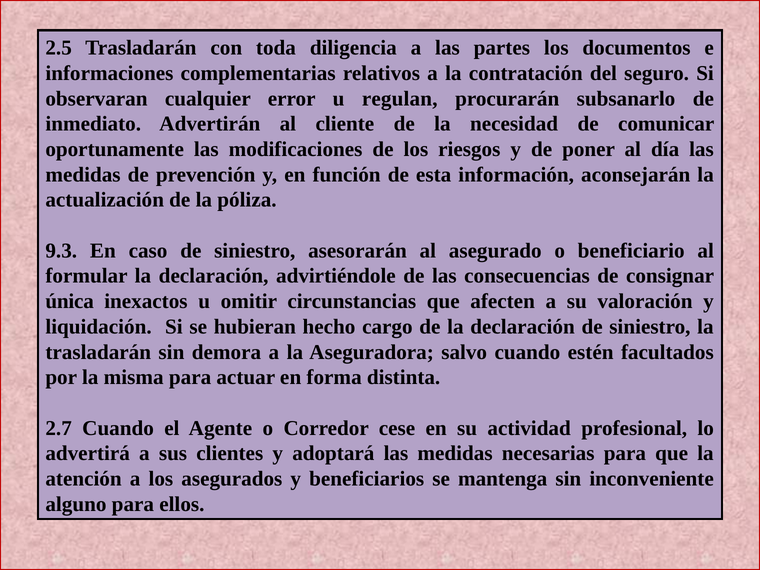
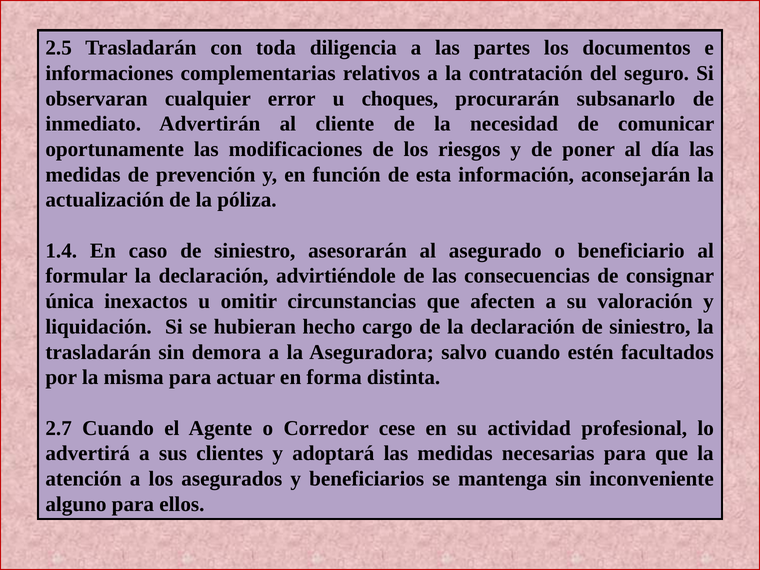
regulan: regulan -> choques
9.3: 9.3 -> 1.4
